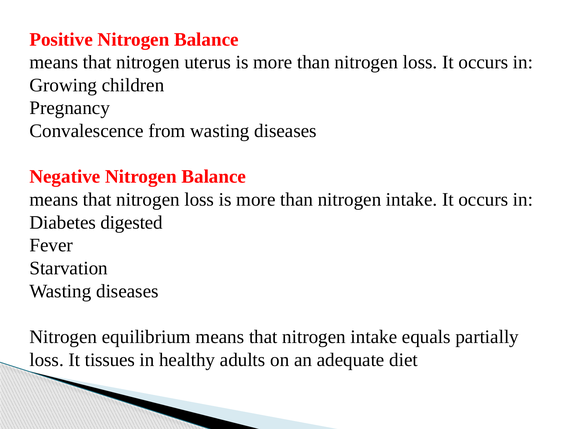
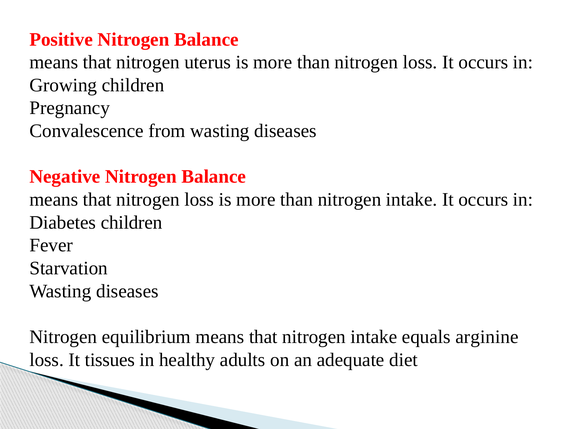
Diabetes digested: digested -> children
partially: partially -> arginine
